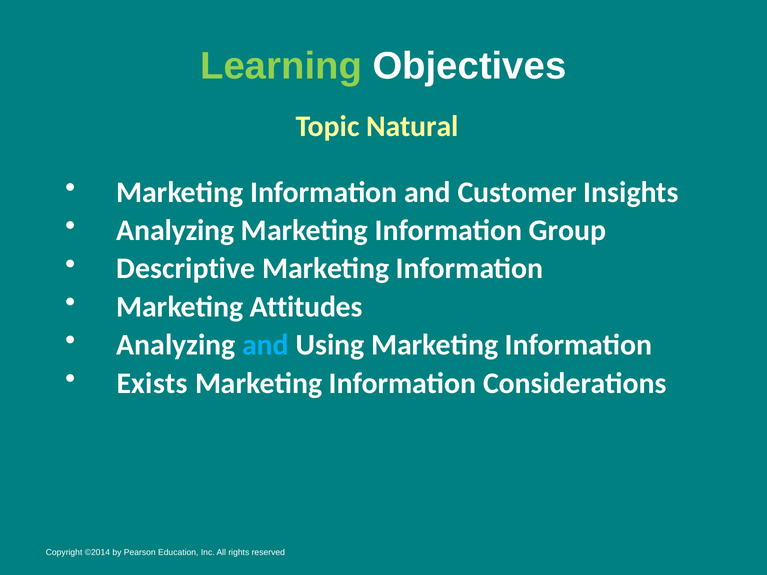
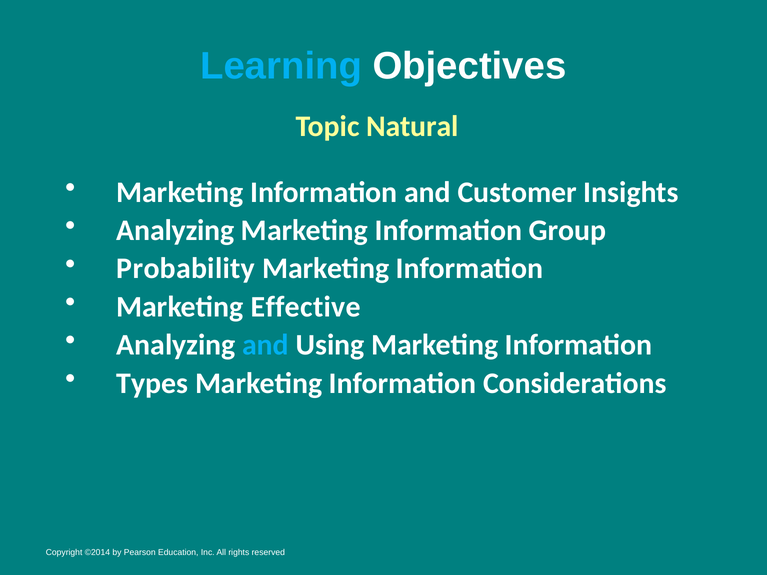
Learning colour: light green -> light blue
Descriptive: Descriptive -> Probability
Attitudes: Attitudes -> Effective
Exists: Exists -> Types
